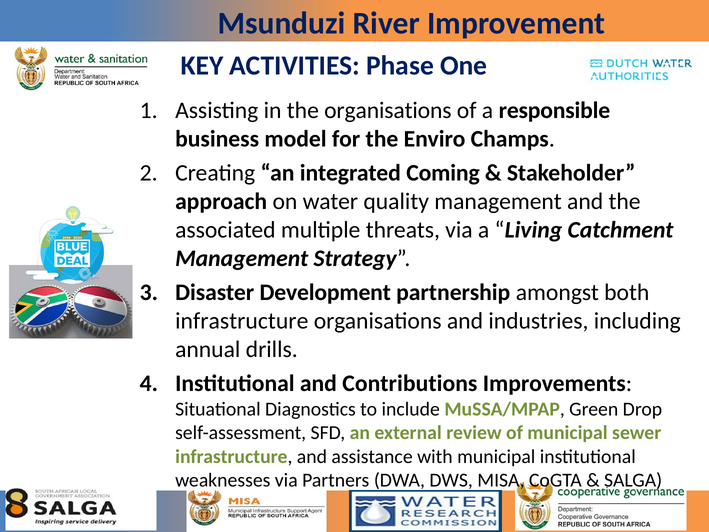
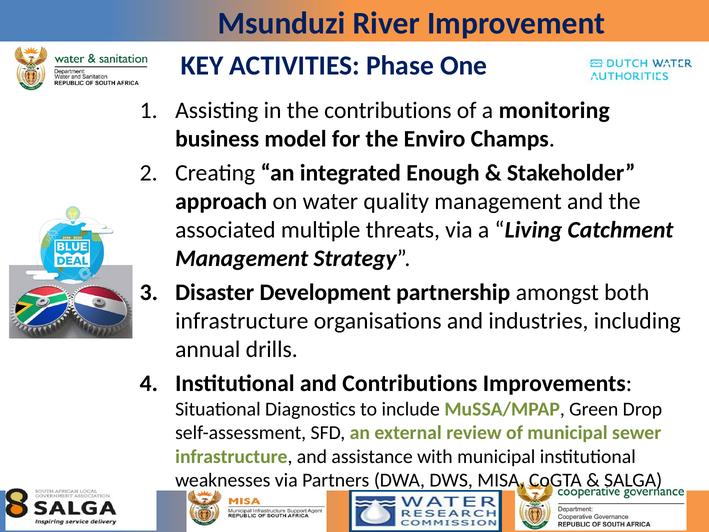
the organisations: organisations -> contributions
responsible: responsible -> monitoring
Coming: Coming -> Enough
